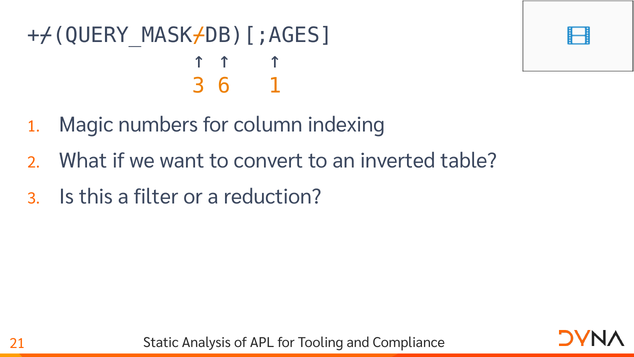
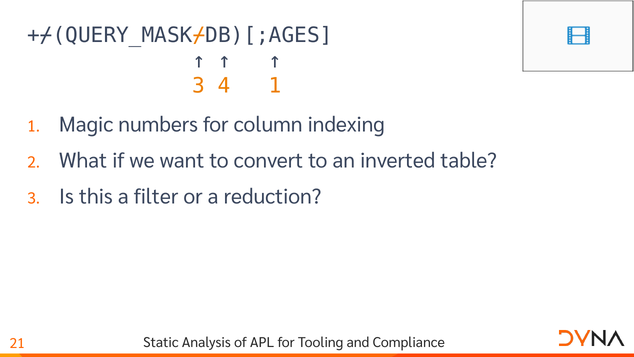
6: 6 -> 4
